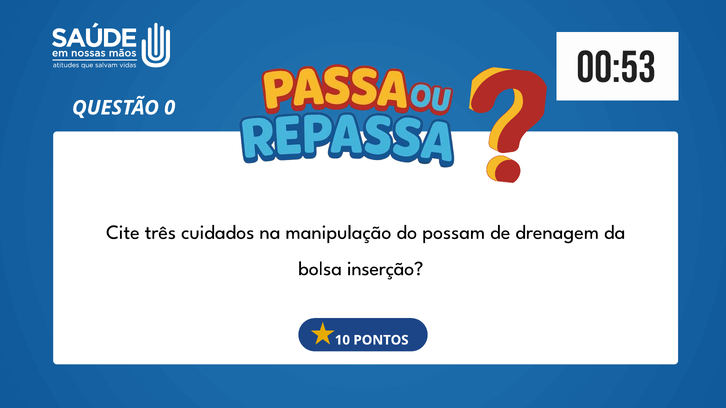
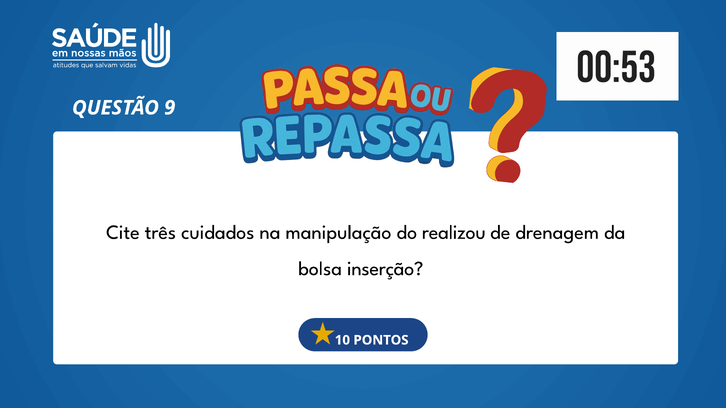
0: 0 -> 9
possam: possam -> realizou
